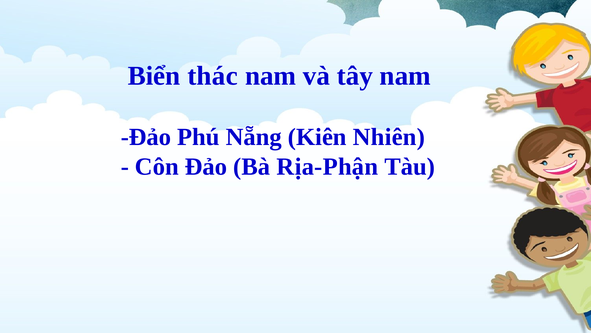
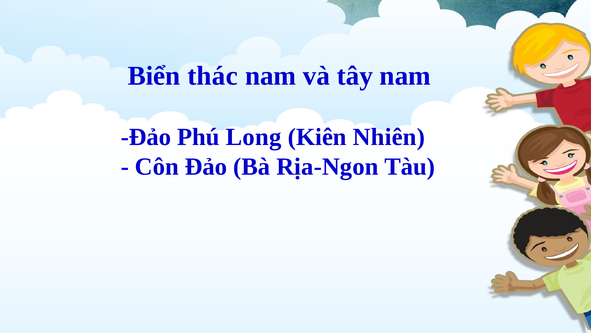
Nẵng: Nẵng -> Long
Rịa-Phận: Rịa-Phận -> Rịa-Ngon
